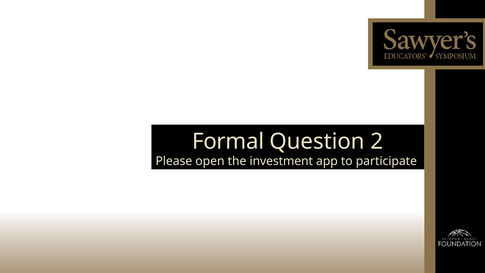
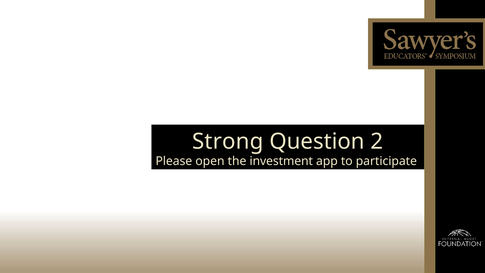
Formal: Formal -> Strong
